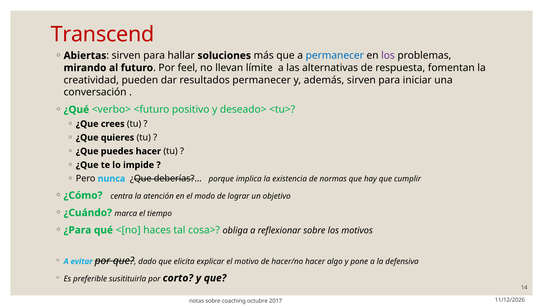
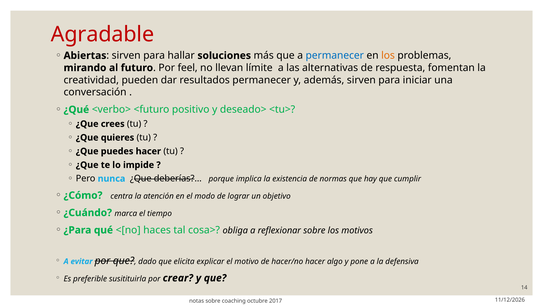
Transcend: Transcend -> Agradable
los at (388, 55) colour: purple -> orange
corto: corto -> crear
